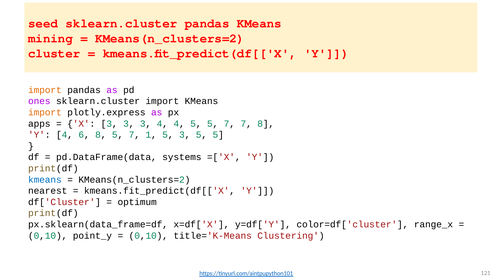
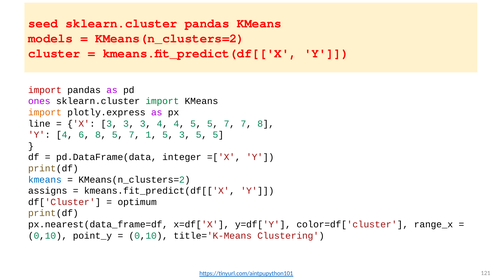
mining: mining -> models
import at (45, 90) colour: orange -> red
import at (162, 101) colour: black -> green
apps: apps -> line
systems: systems -> integer
nearest: nearest -> assigns
px.sklearn(data_frame=df: px.sklearn(data_frame=df -> px.nearest(data_frame=df
